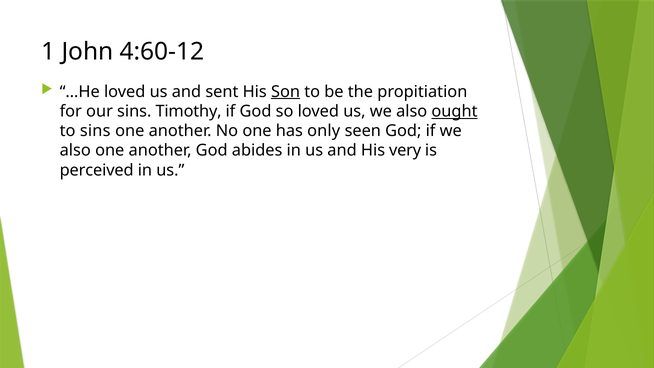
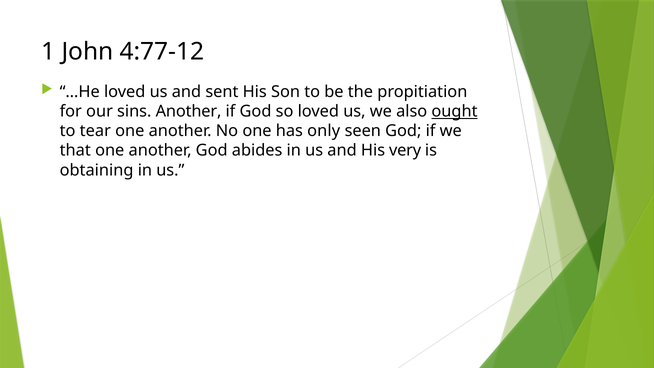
4:60-12: 4:60-12 -> 4:77-12
Son underline: present -> none
sins Timothy: Timothy -> Another
to sins: sins -> tear
also at (75, 150): also -> that
perceived: perceived -> obtaining
